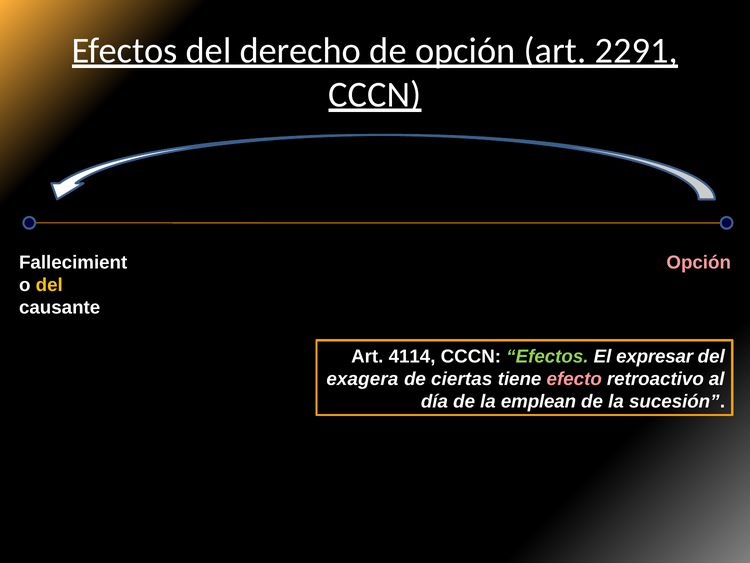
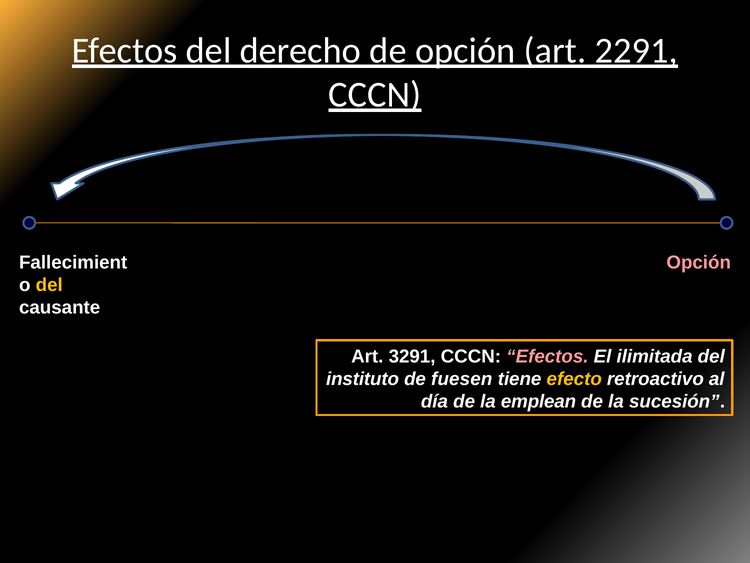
4114: 4114 -> 3291
Efectos at (547, 356) colour: light green -> pink
expresar: expresar -> ilimitada
exagera: exagera -> instituto
ciertas: ciertas -> fuesen
efecto colour: pink -> yellow
